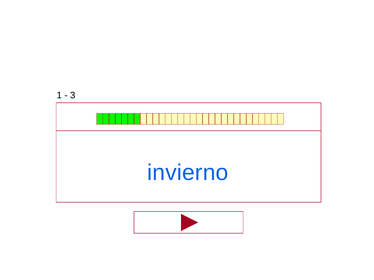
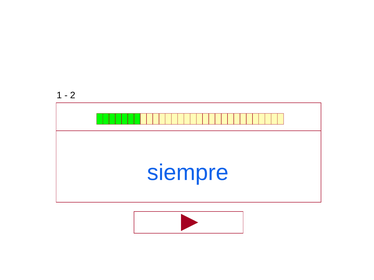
3: 3 -> 2
invierno: invierno -> siempre
